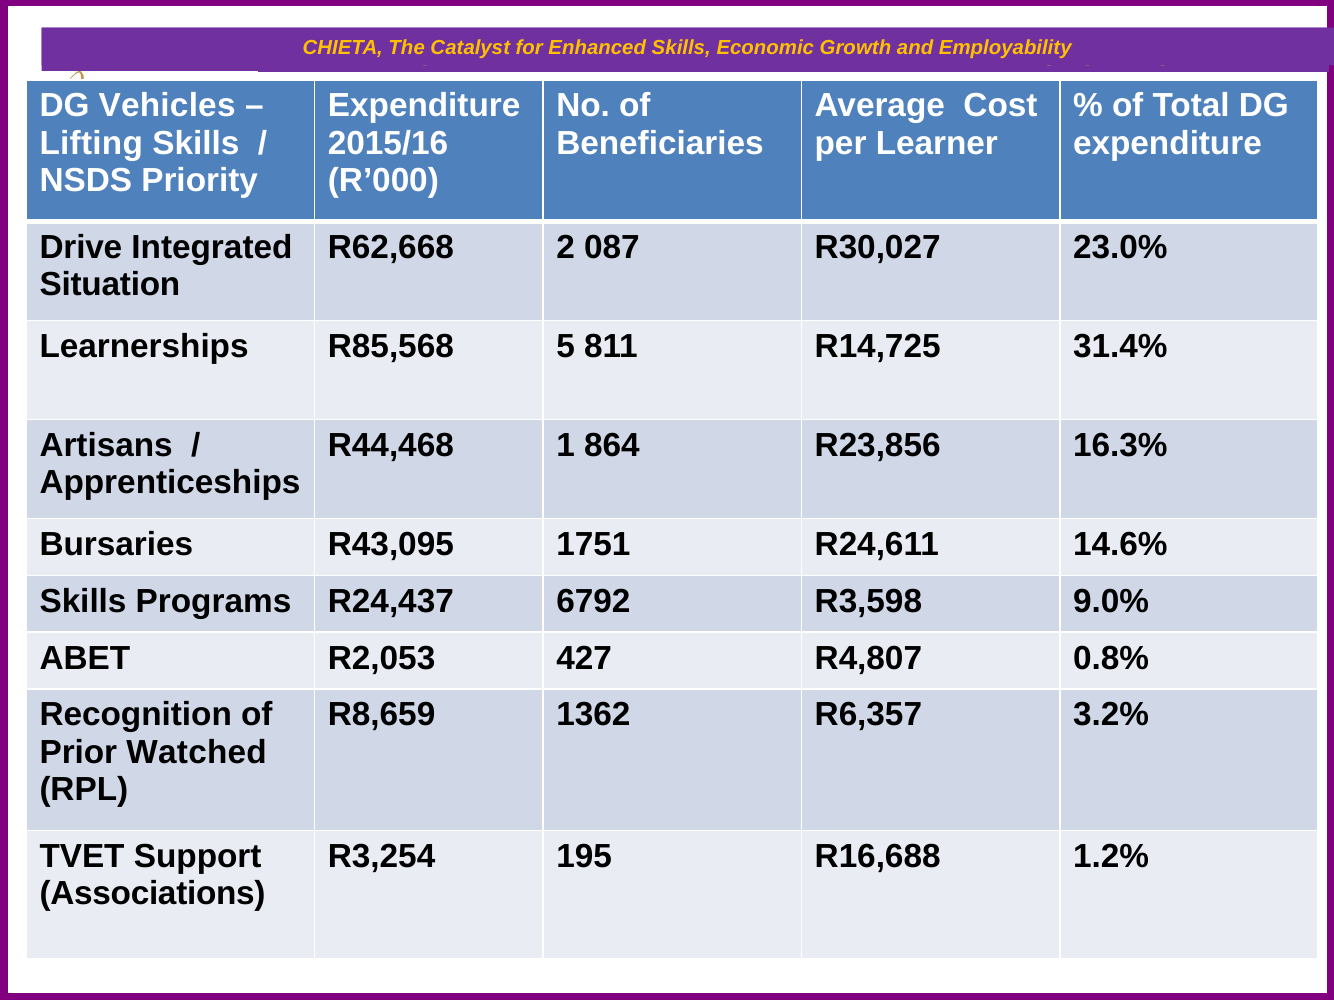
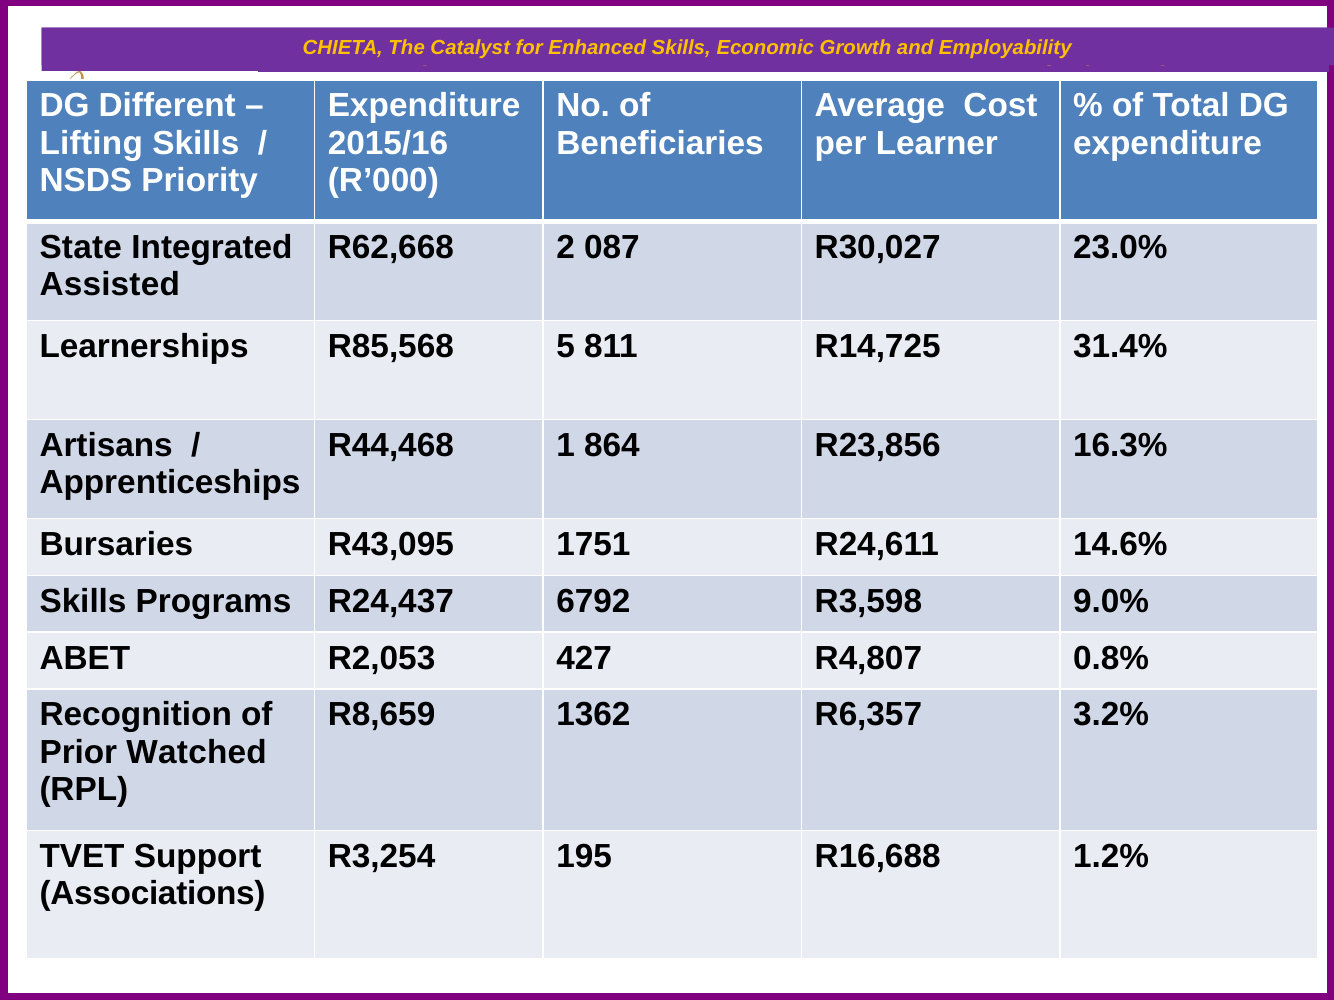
Vehicles: Vehicles -> Different
Drive: Drive -> State
Situation: Situation -> Assisted
